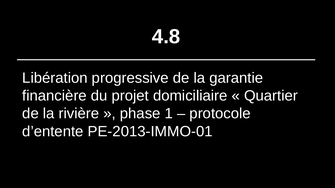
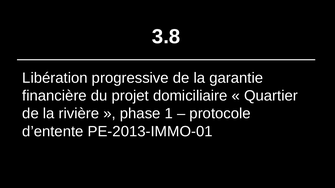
4.8: 4.8 -> 3.8
